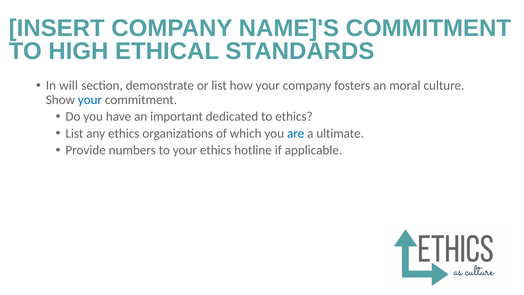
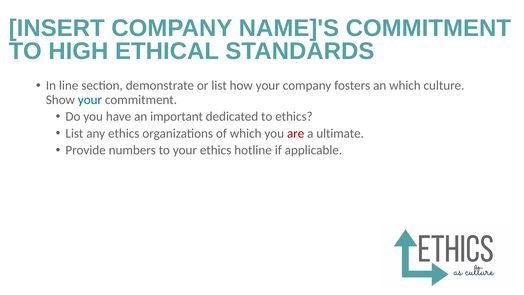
will: will -> line
an moral: moral -> which
are colour: blue -> red
